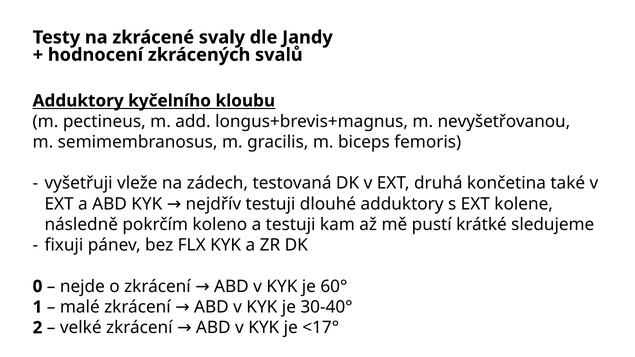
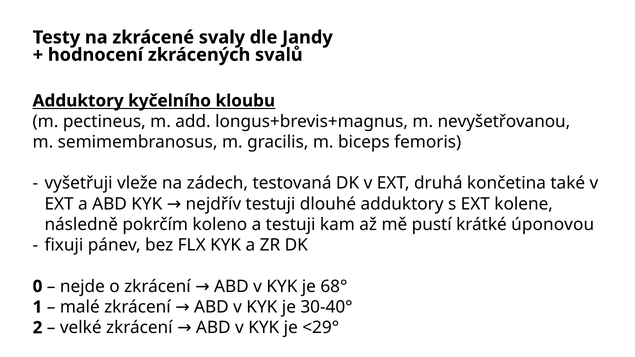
sledujeme: sledujeme -> úponovou
60°: 60° -> 68°
<17°: <17° -> <29°
